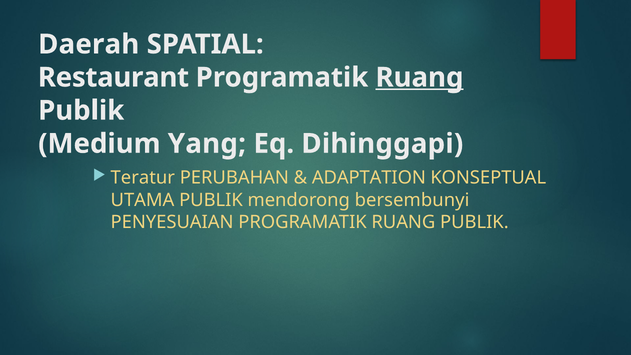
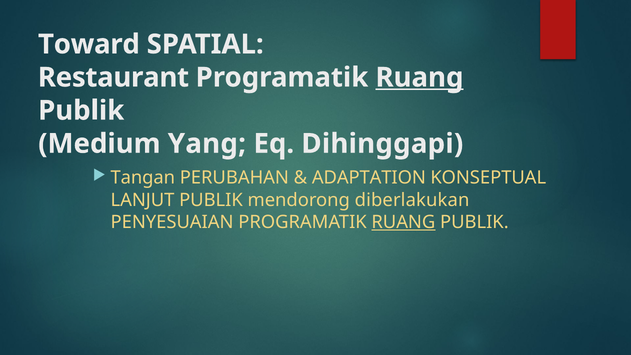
Daerah: Daerah -> Toward
Teratur: Teratur -> Tangan
UTAMA: UTAMA -> LANJUT
bersembunyi: bersembunyi -> diberlakukan
RUANG at (403, 222) underline: none -> present
